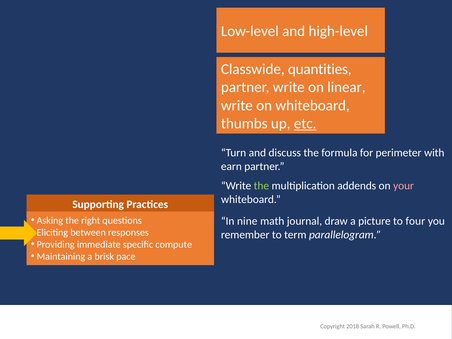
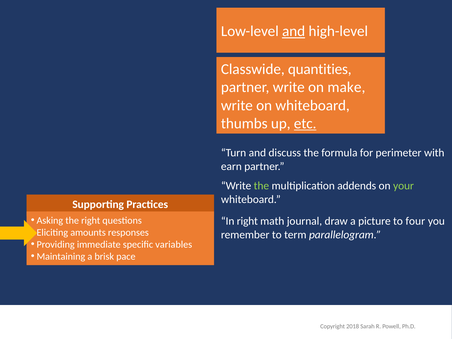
and at (294, 31) underline: none -> present
linear: linear -> make
your colour: pink -> light green
In nine: nine -> right
between: between -> amounts
compute: compute -> variables
